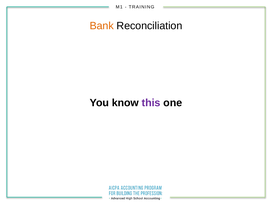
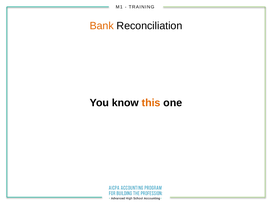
this colour: purple -> orange
